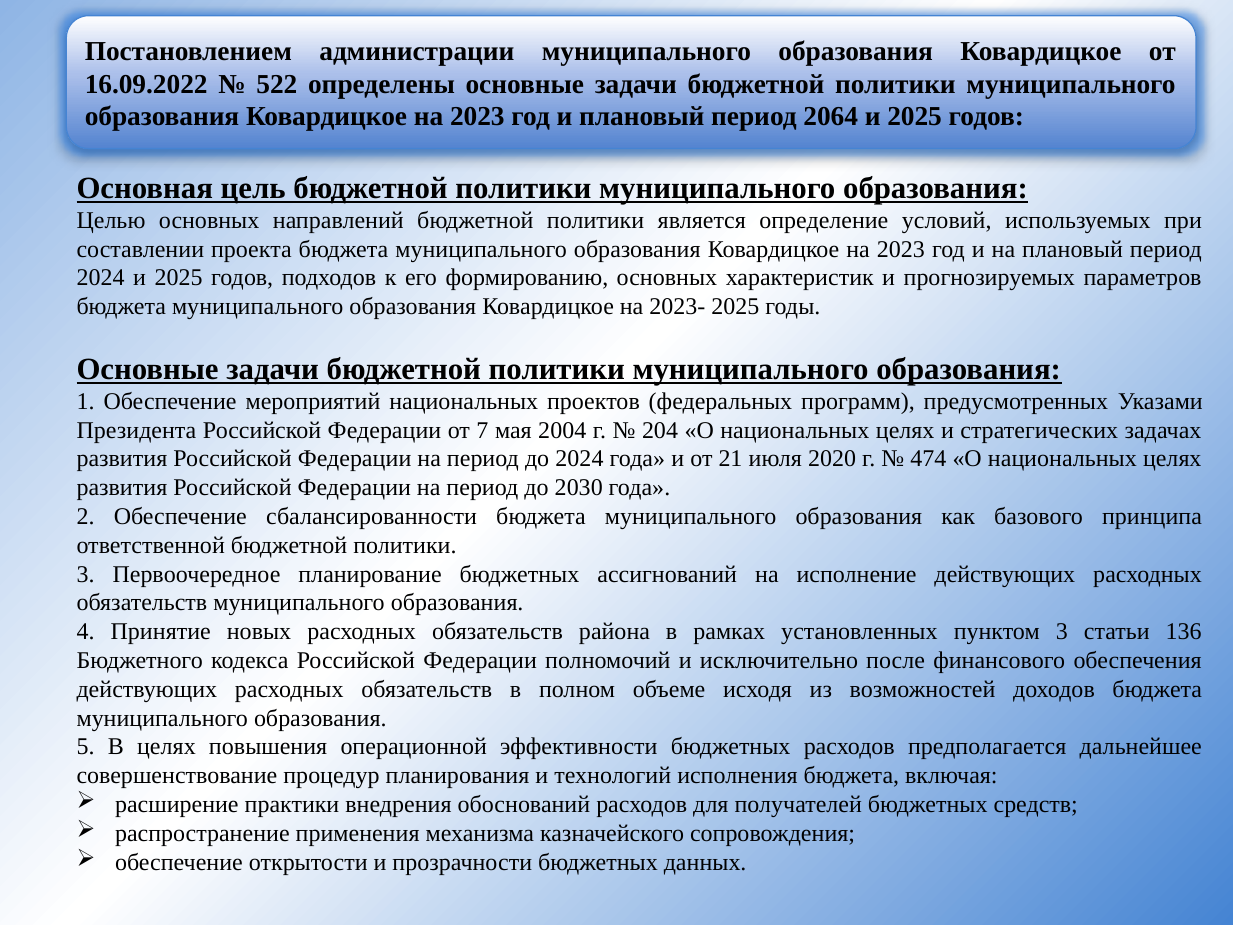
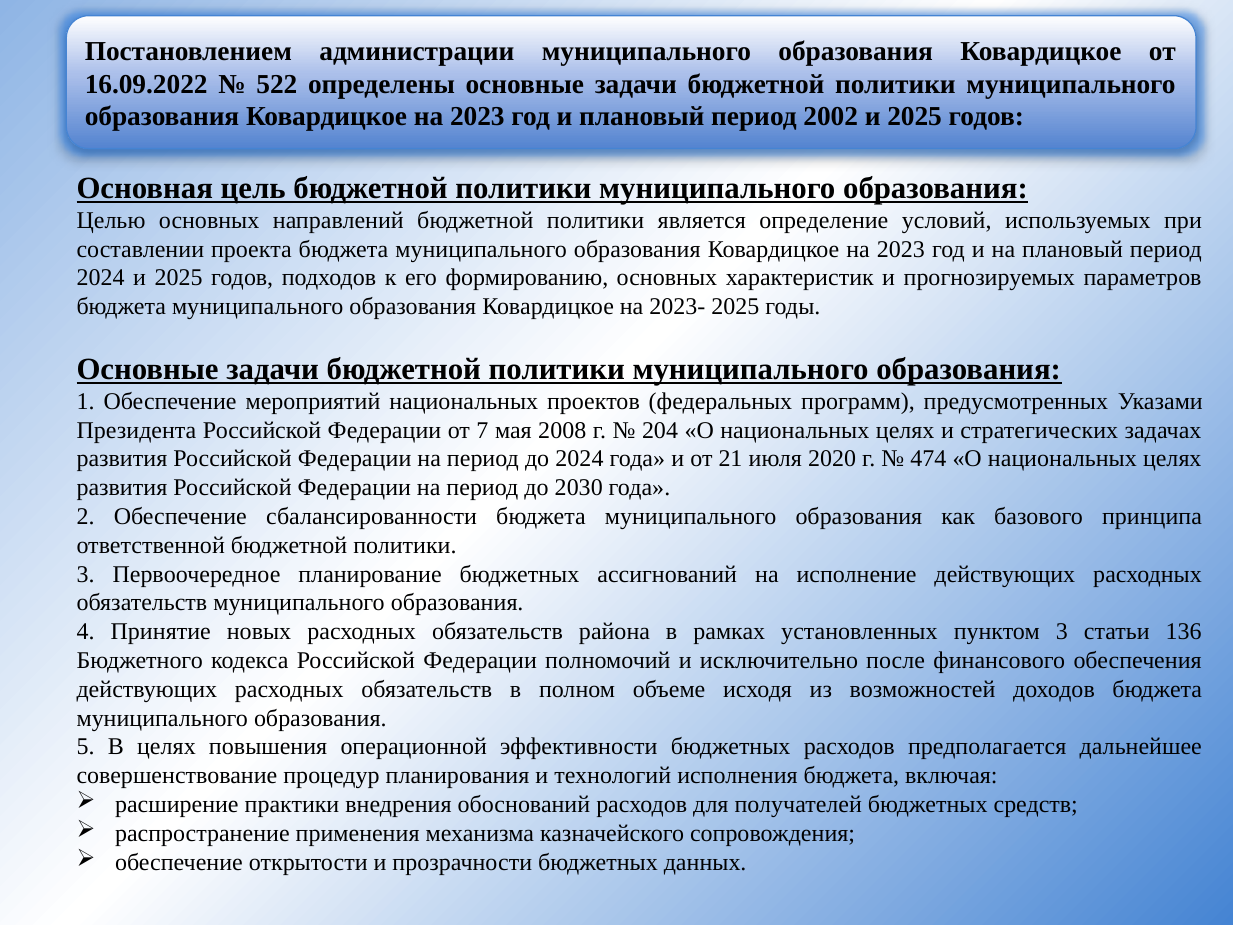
2064: 2064 -> 2002
2004: 2004 -> 2008
